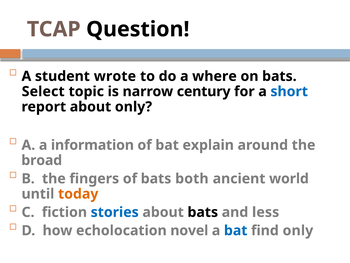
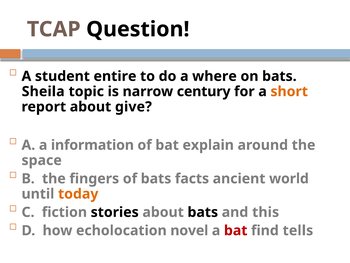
wrote: wrote -> entire
Select: Select -> Sheila
short colour: blue -> orange
about only: only -> give
broad: broad -> space
both: both -> facts
stories colour: blue -> black
less: less -> this
bat at (236, 230) colour: blue -> red
find only: only -> tells
